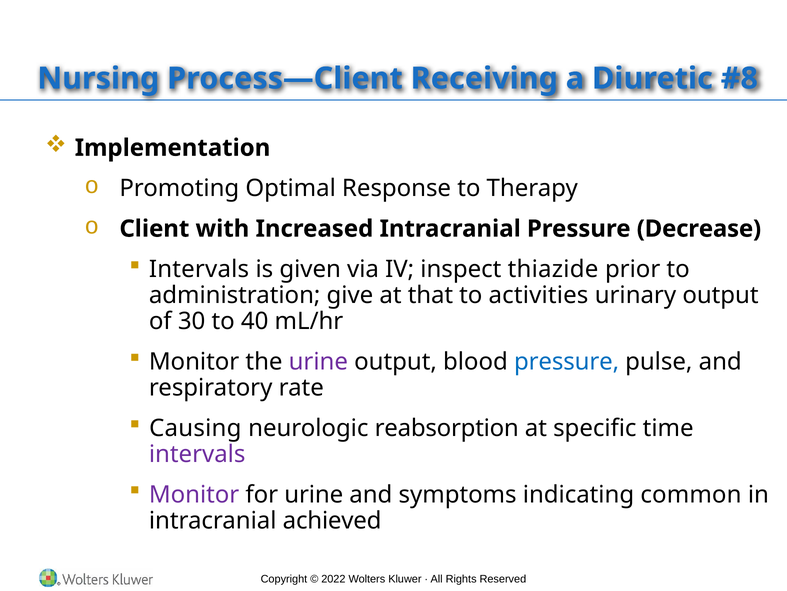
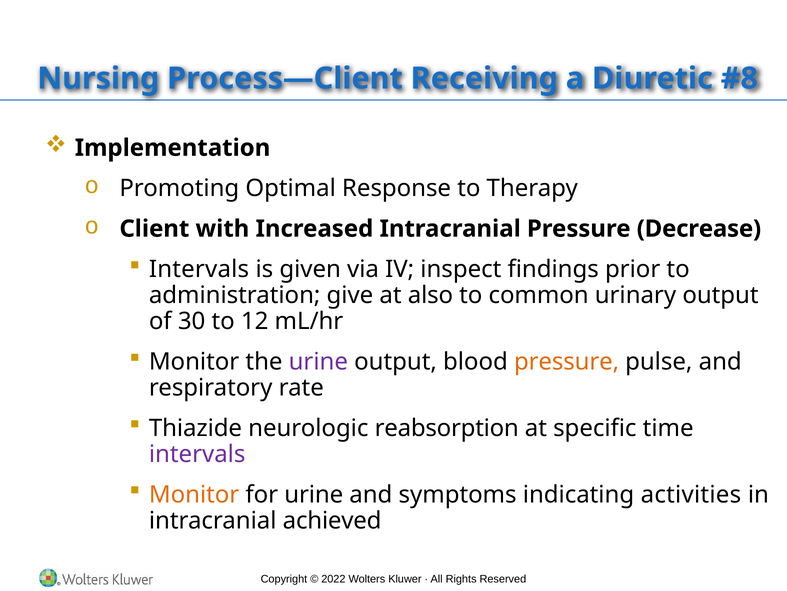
thiazide: thiazide -> findings
that: that -> also
activities: activities -> common
40: 40 -> 12
pressure at (567, 361) colour: blue -> orange
Causing: Causing -> Thiazide
Monitor at (194, 494) colour: purple -> orange
common: common -> activities
